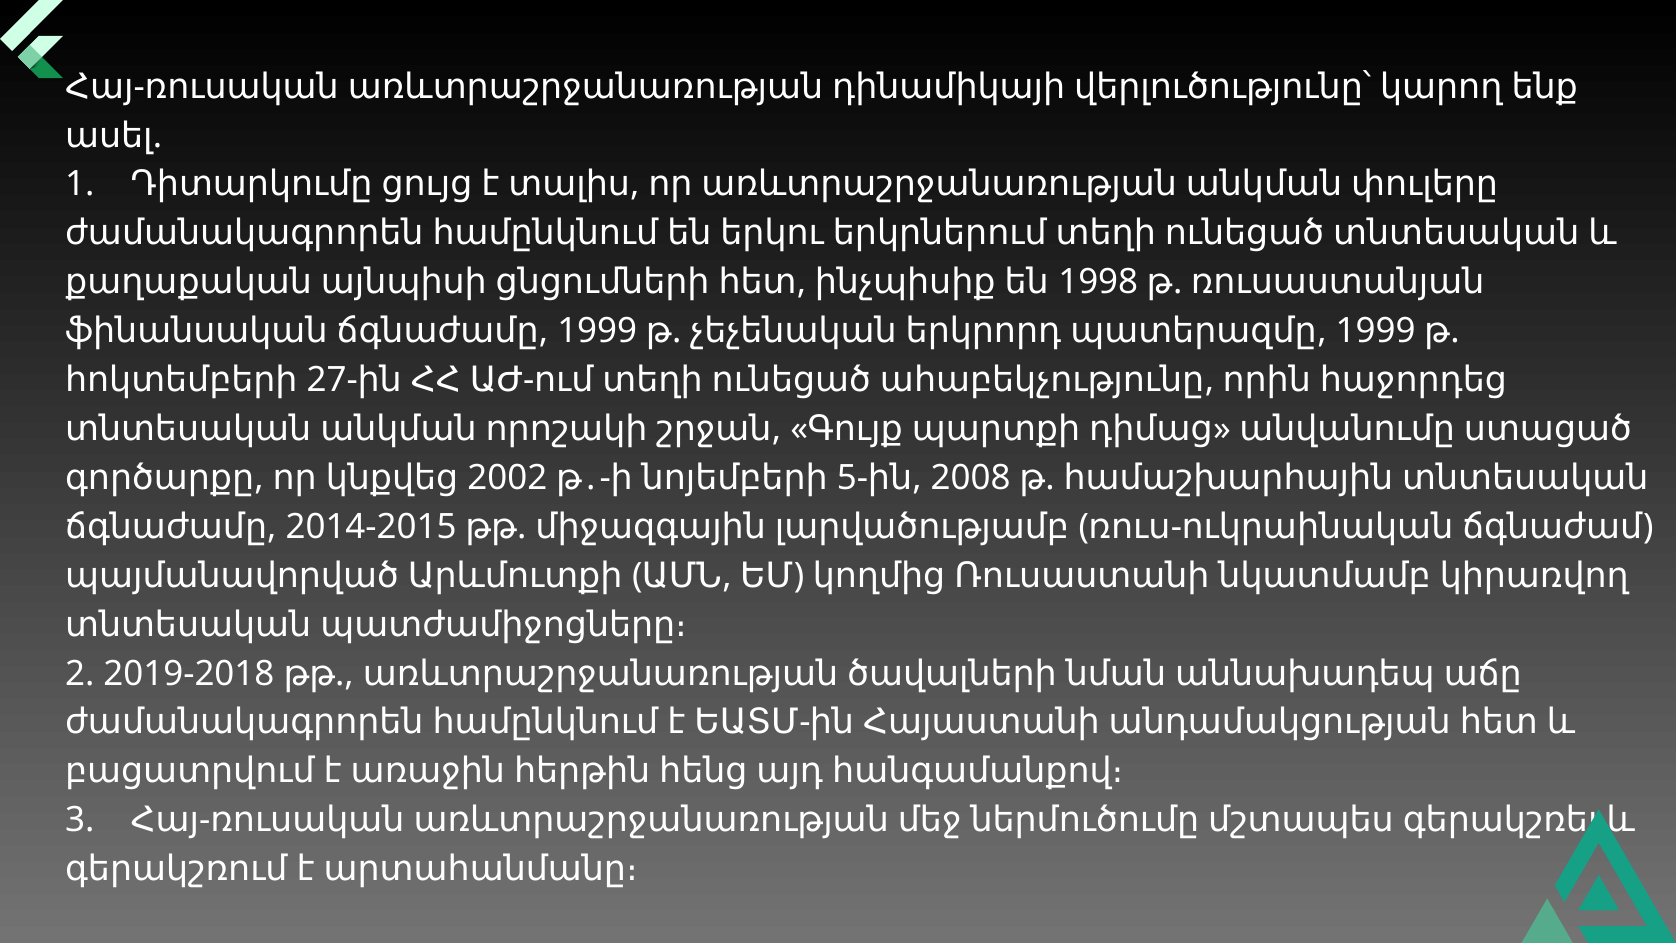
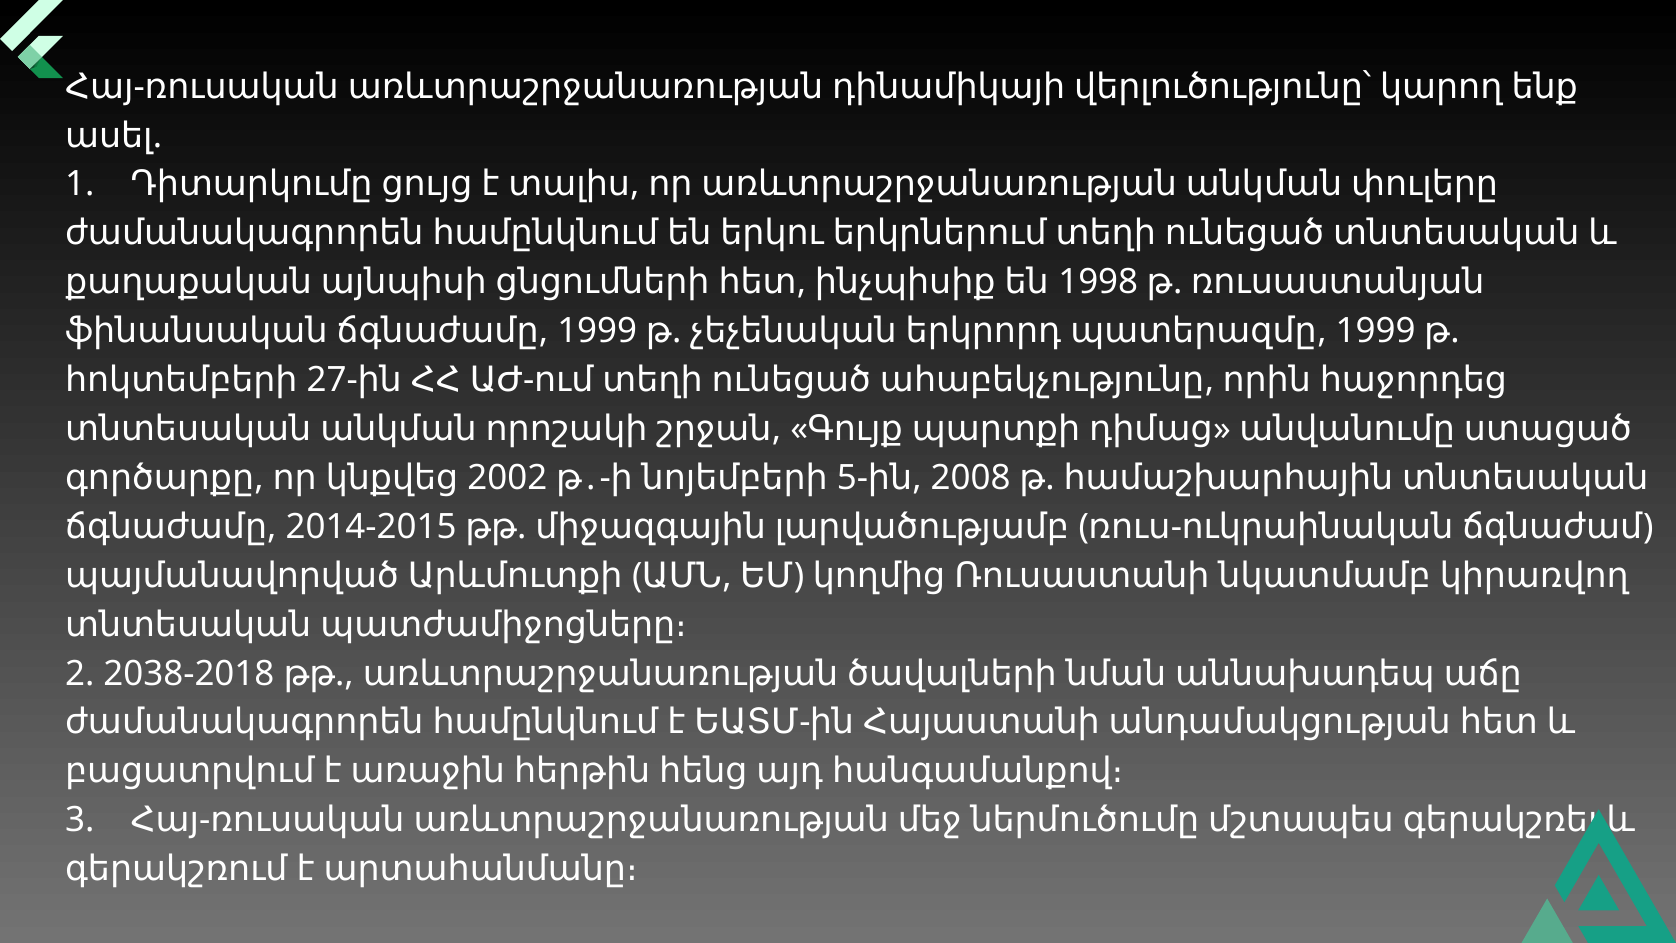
2019-2018: 2019-2018 -> 2038-2018
